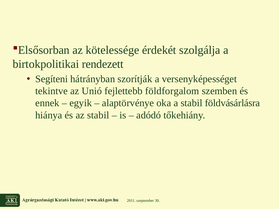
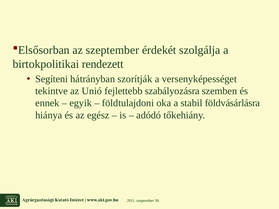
az kötelessége: kötelessége -> szeptember
földforgalom: földforgalom -> szabályozásra
alaptörvénye: alaptörvénye -> földtulajdoni
az stabil: stabil -> egész
